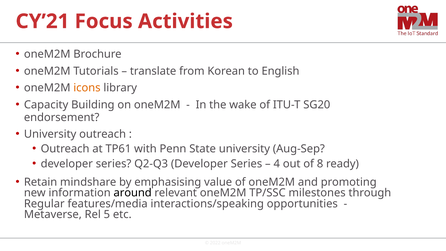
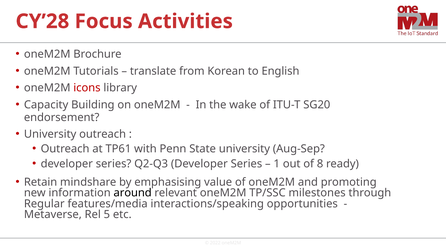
CY’21: CY’21 -> CY’28
icons colour: orange -> red
4: 4 -> 1
